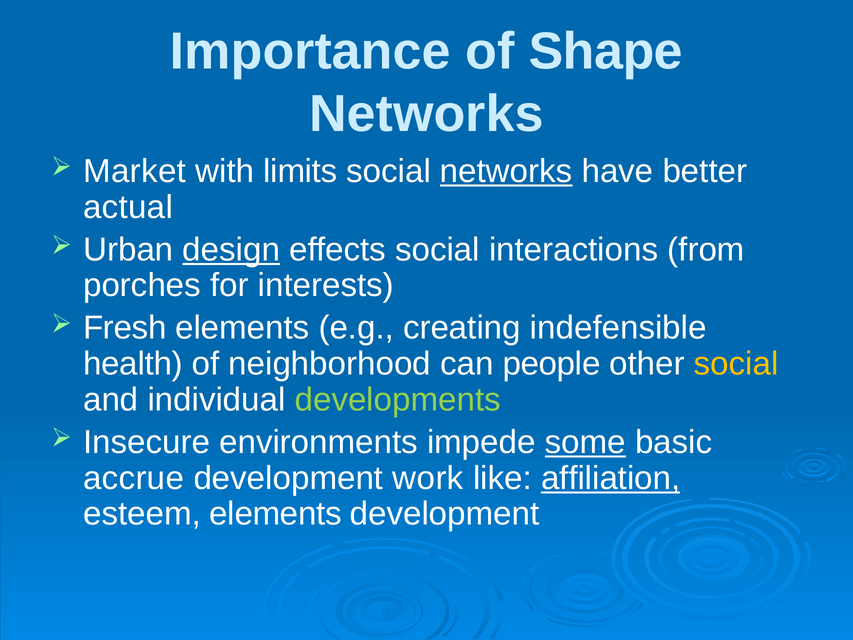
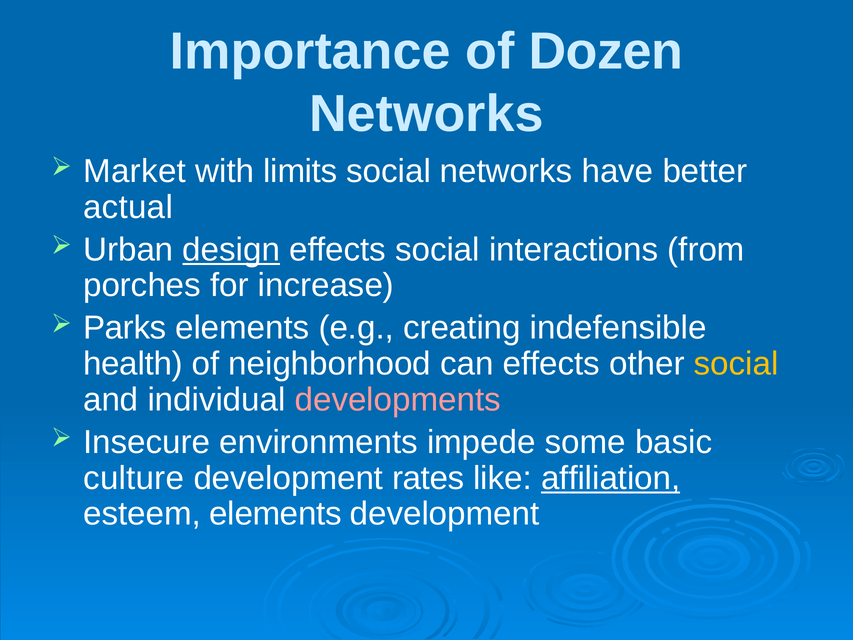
Shape: Shape -> Dozen
networks at (506, 171) underline: present -> none
interests: interests -> increase
Fresh: Fresh -> Parks
can people: people -> effects
developments colour: light green -> pink
some underline: present -> none
accrue: accrue -> culture
work: work -> rates
